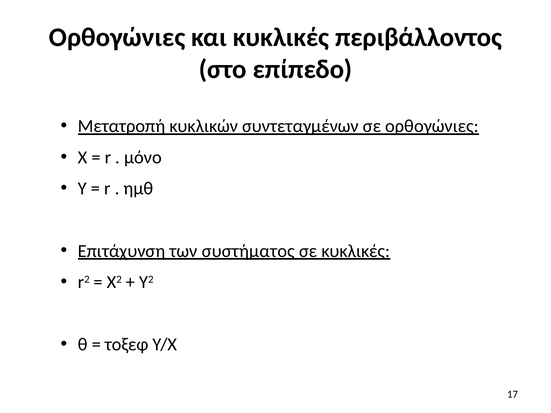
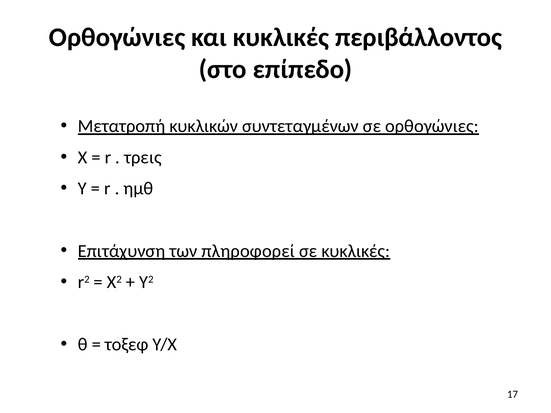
μόνο: μόνο -> τρεις
συστήματος: συστήματος -> πληροφορεί
